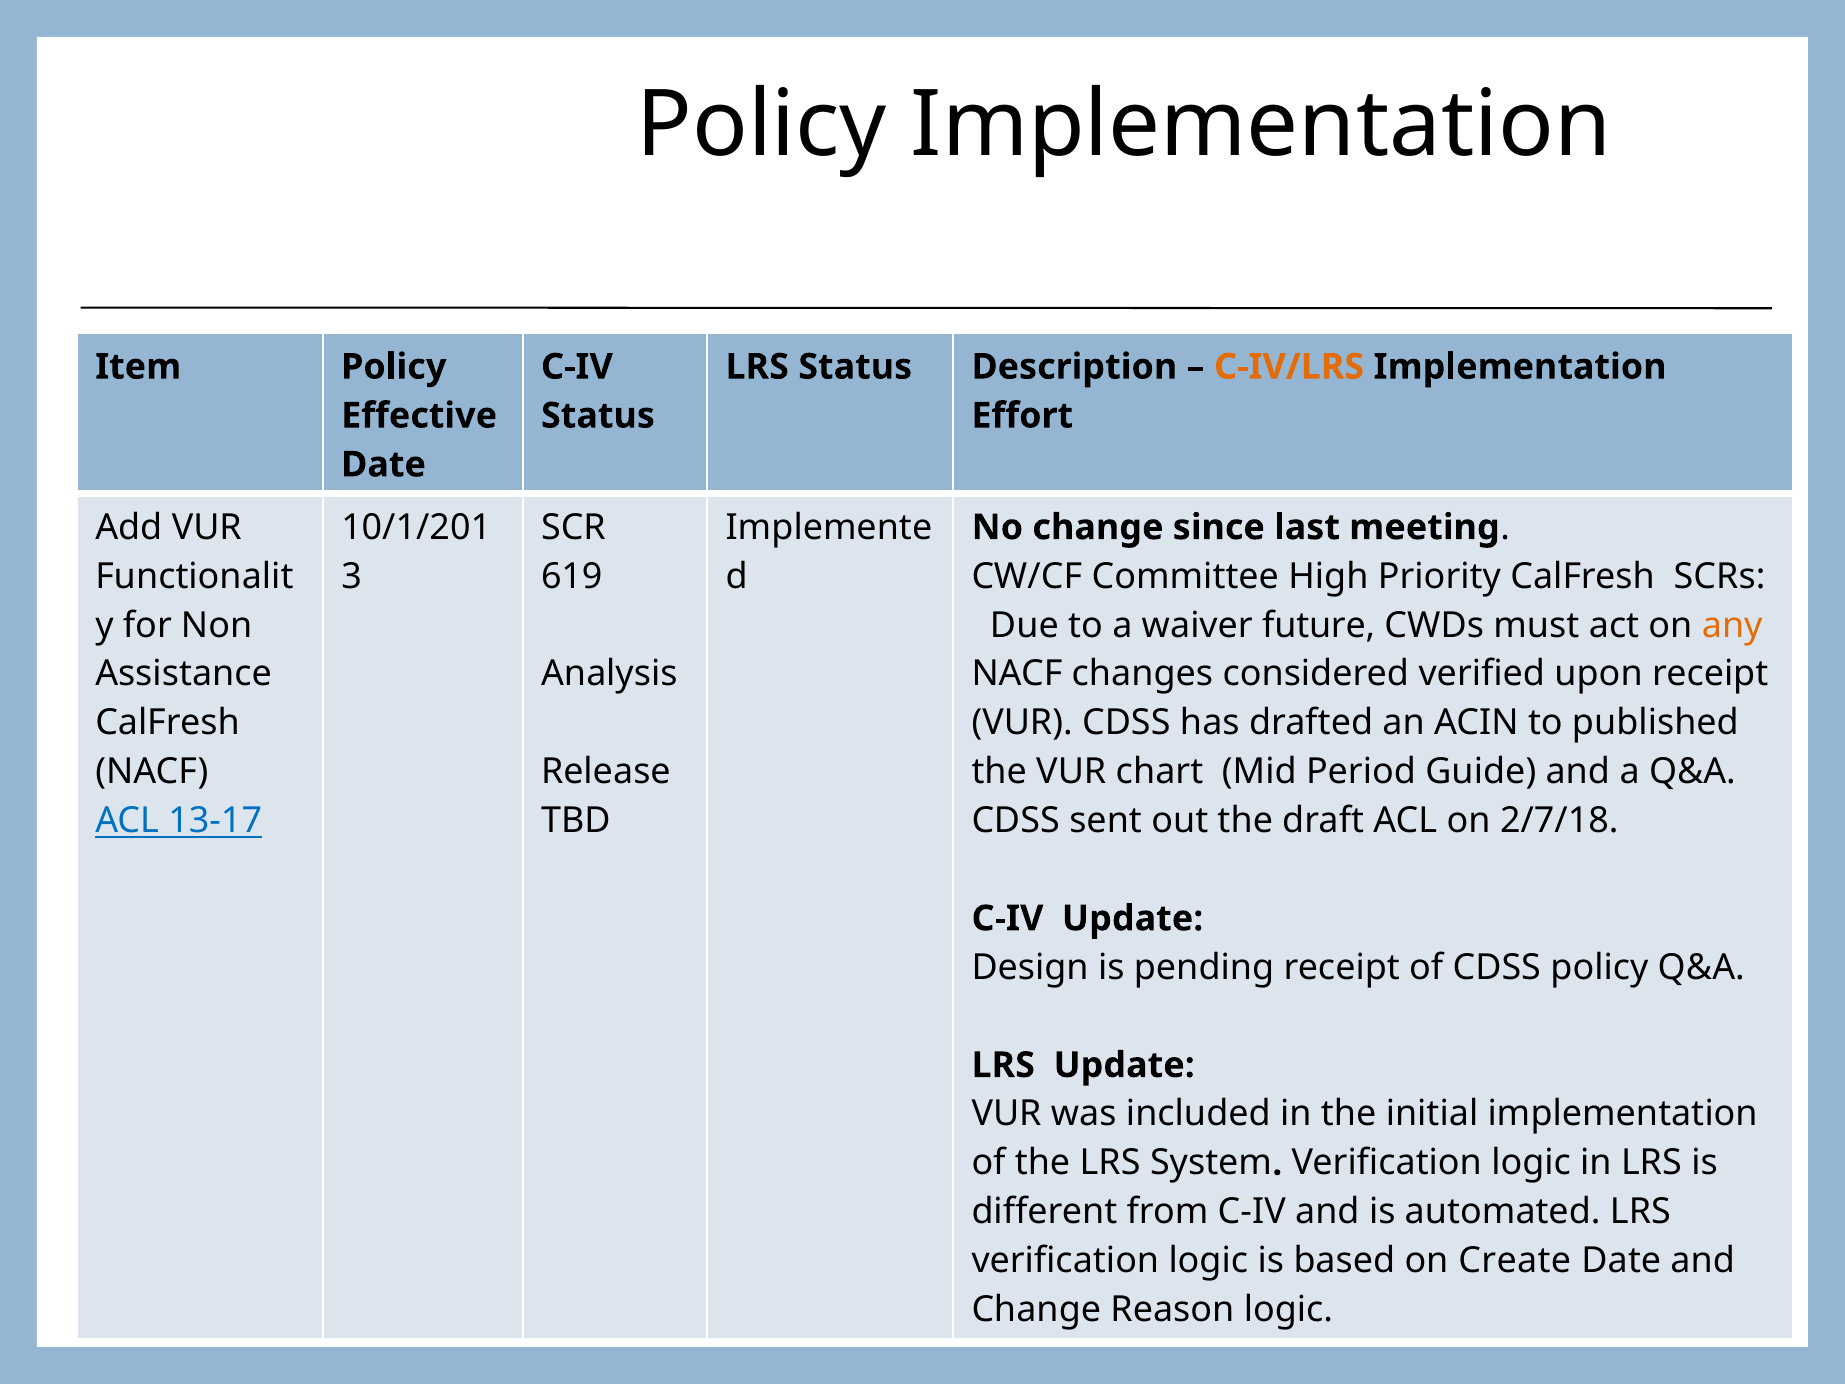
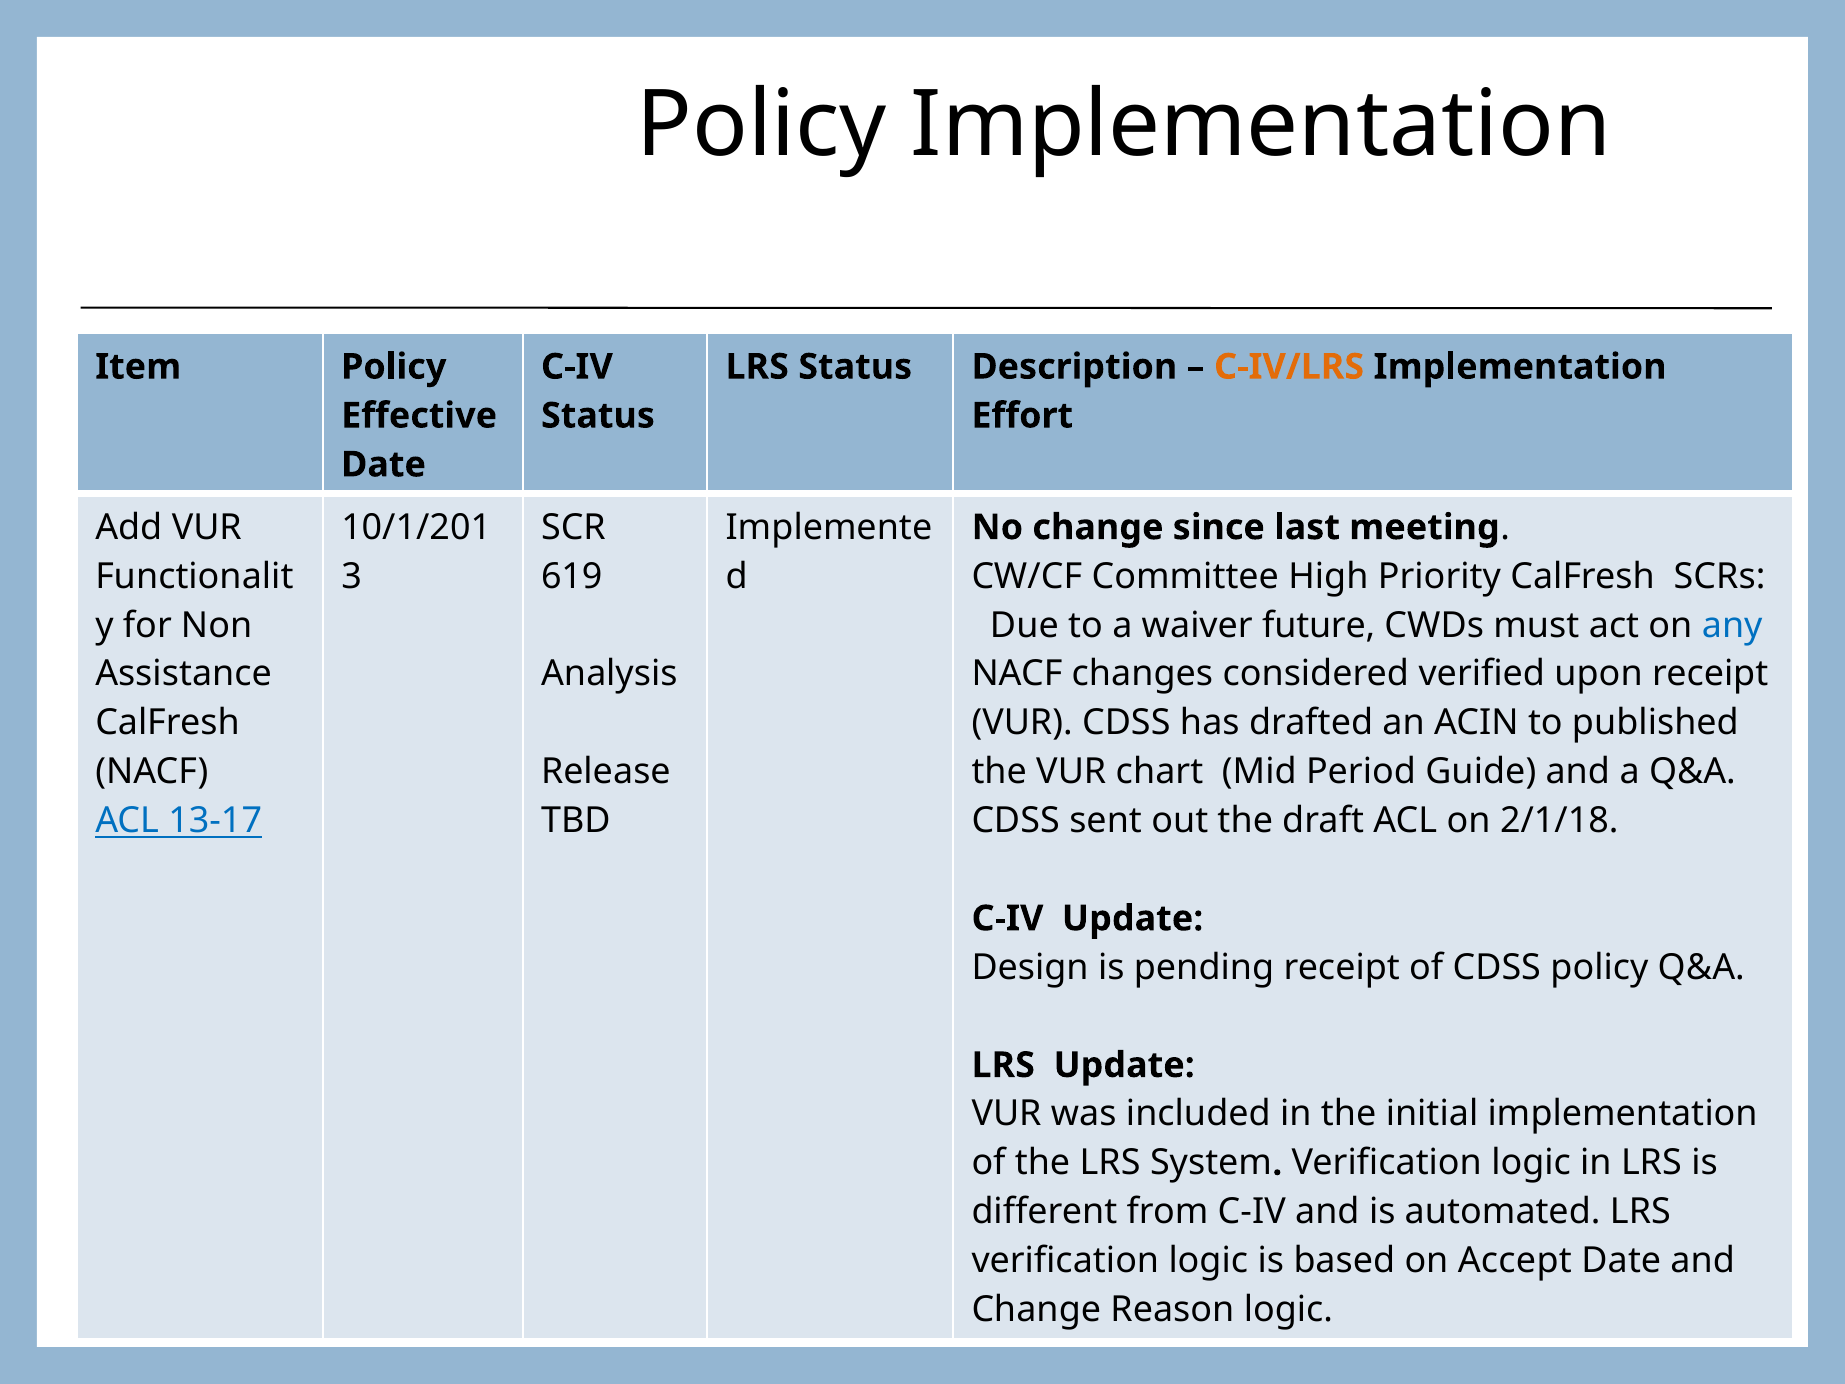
any colour: orange -> blue
2/7/18: 2/7/18 -> 2/1/18
Create: Create -> Accept
